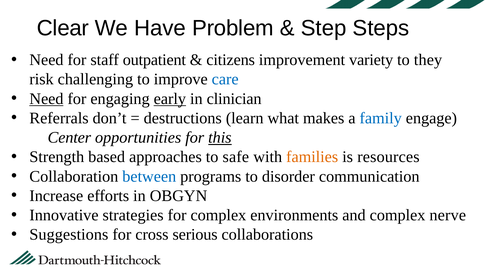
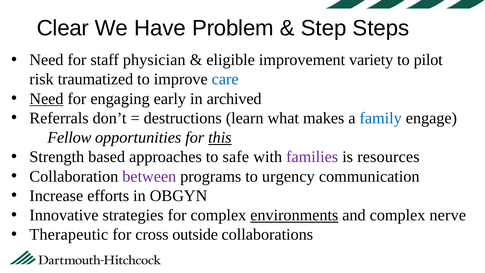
outpatient: outpatient -> physician
citizens: citizens -> eligible
they: they -> pilot
challenging: challenging -> traumatized
early underline: present -> none
clinician: clinician -> archived
Center: Center -> Fellow
families colour: orange -> purple
between colour: blue -> purple
disorder: disorder -> urgency
environments underline: none -> present
Suggestions: Suggestions -> Therapeutic
serious: serious -> outside
